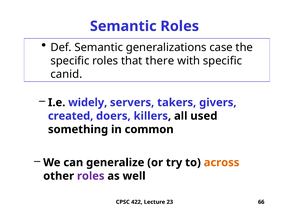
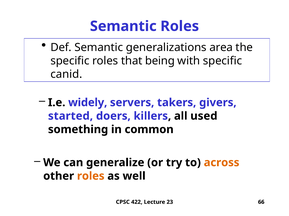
case: case -> area
there: there -> being
created: created -> started
roles at (91, 177) colour: purple -> orange
